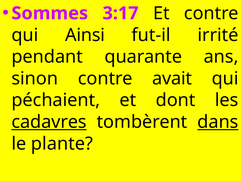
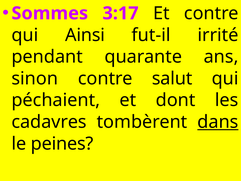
avait: avait -> salut
cadavres underline: present -> none
plante: plante -> peines
